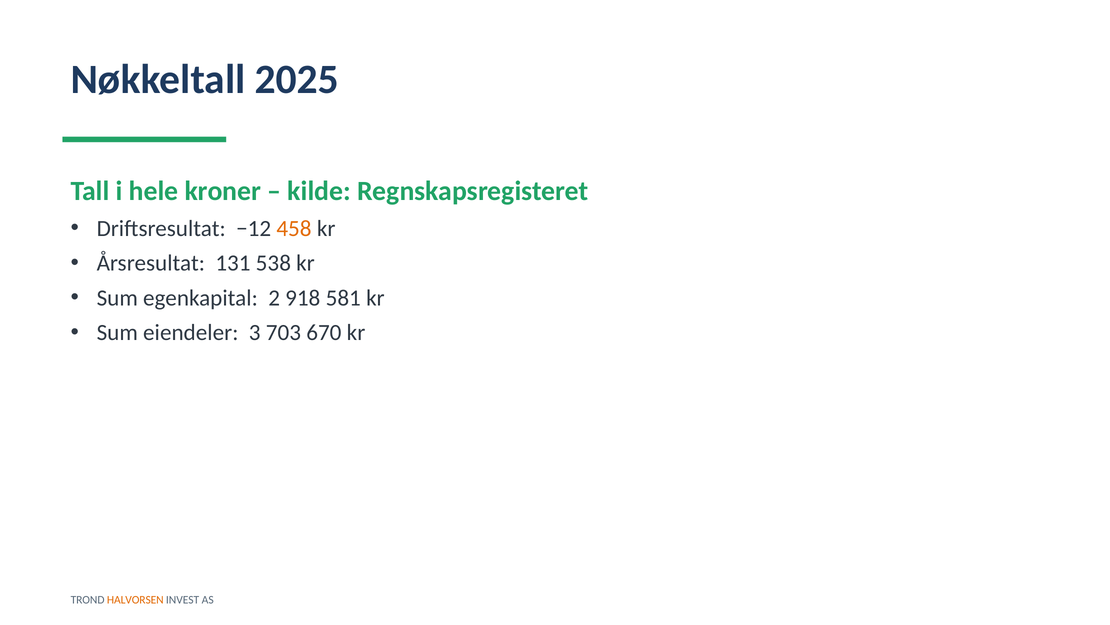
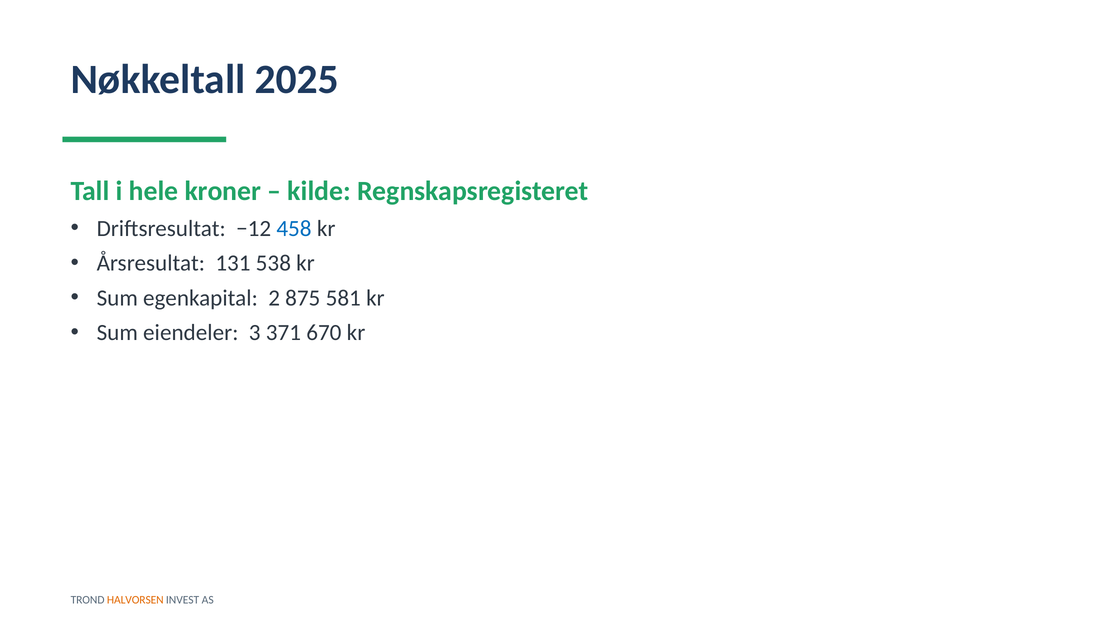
458 colour: orange -> blue
918: 918 -> 875
703: 703 -> 371
